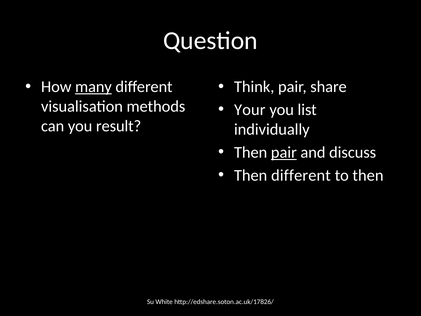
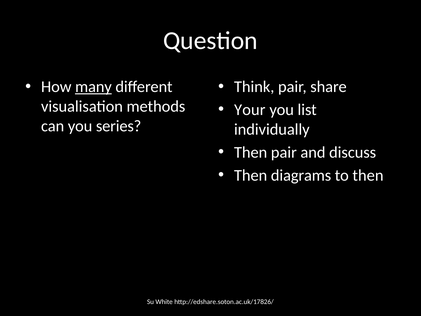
result: result -> series
pair at (284, 152) underline: present -> none
Then different: different -> diagrams
